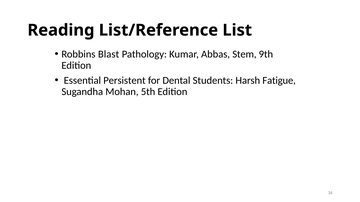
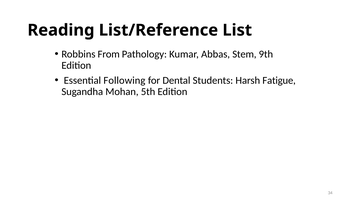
Blast: Blast -> From
Persistent: Persistent -> Following
